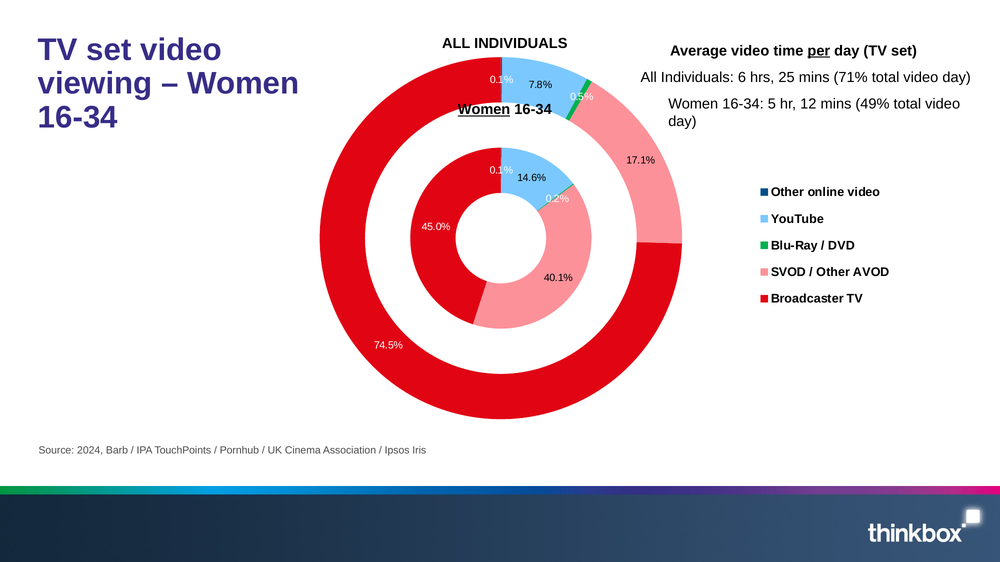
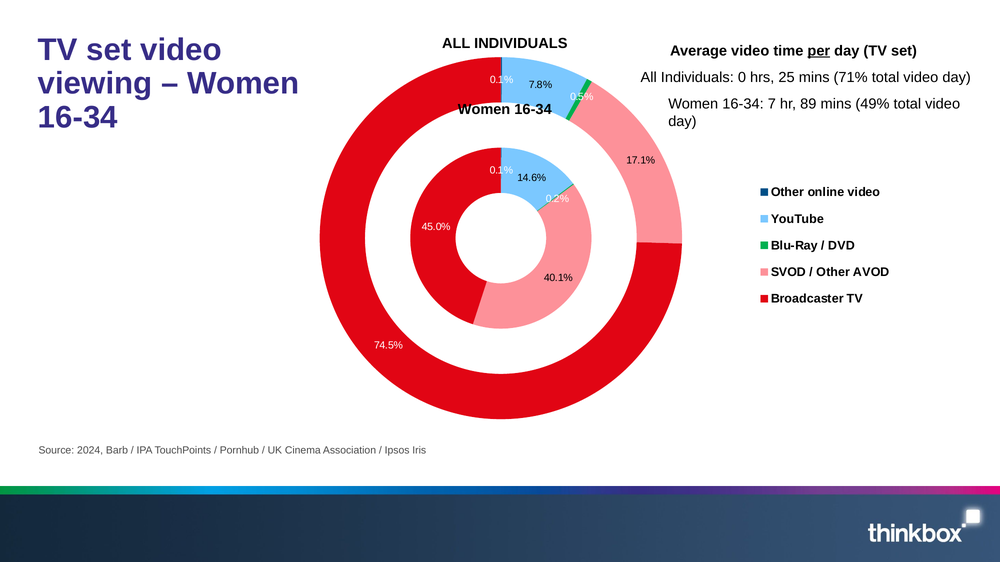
6: 6 -> 0
5: 5 -> 7
12: 12 -> 89
Women at (484, 110) underline: present -> none
